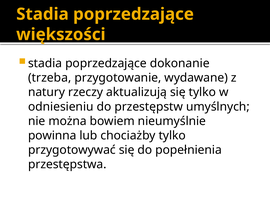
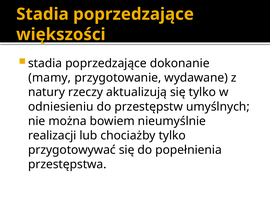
trzeba: trzeba -> mamy
powinna: powinna -> realizacji
